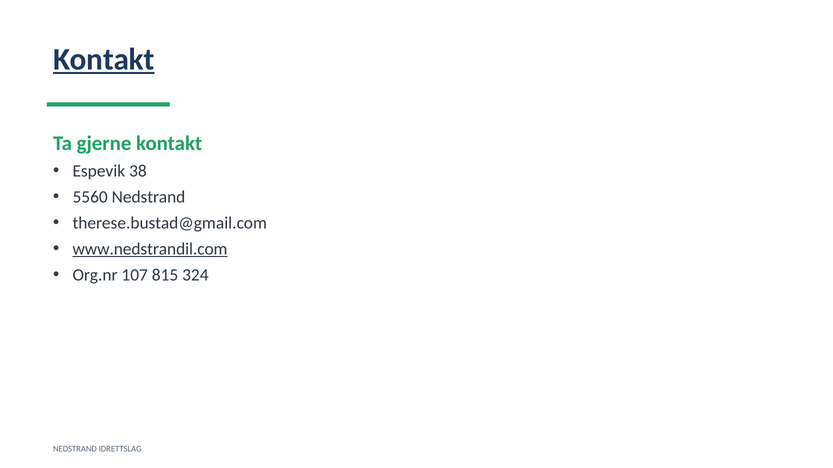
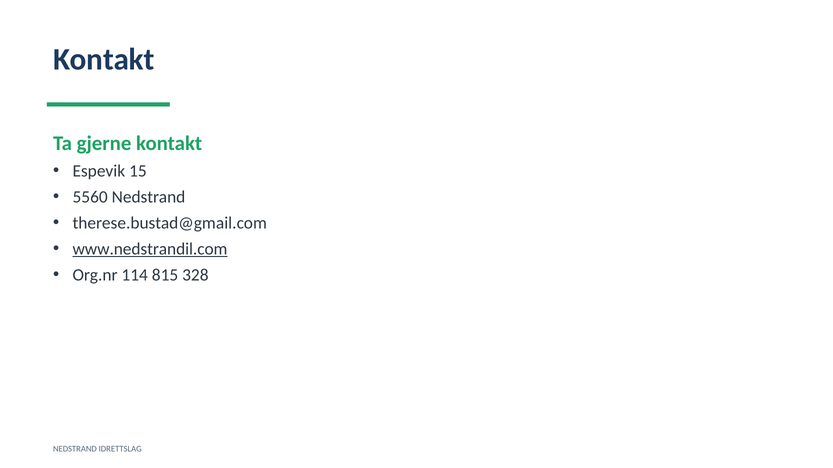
Kontakt at (104, 59) underline: present -> none
38: 38 -> 15
107: 107 -> 114
324: 324 -> 328
